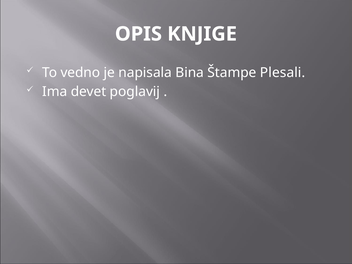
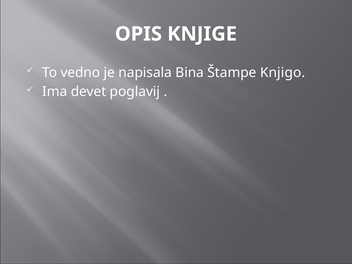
Plesali: Plesali -> Knjigo
